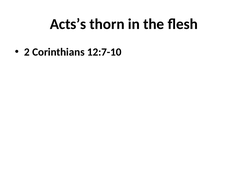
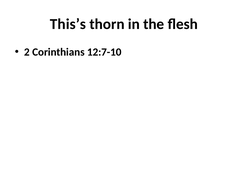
Acts’s: Acts’s -> This’s
